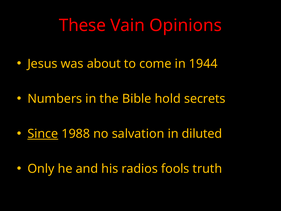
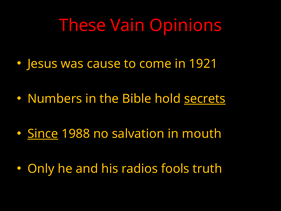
about: about -> cause
1944: 1944 -> 1921
secrets underline: none -> present
diluted: diluted -> mouth
